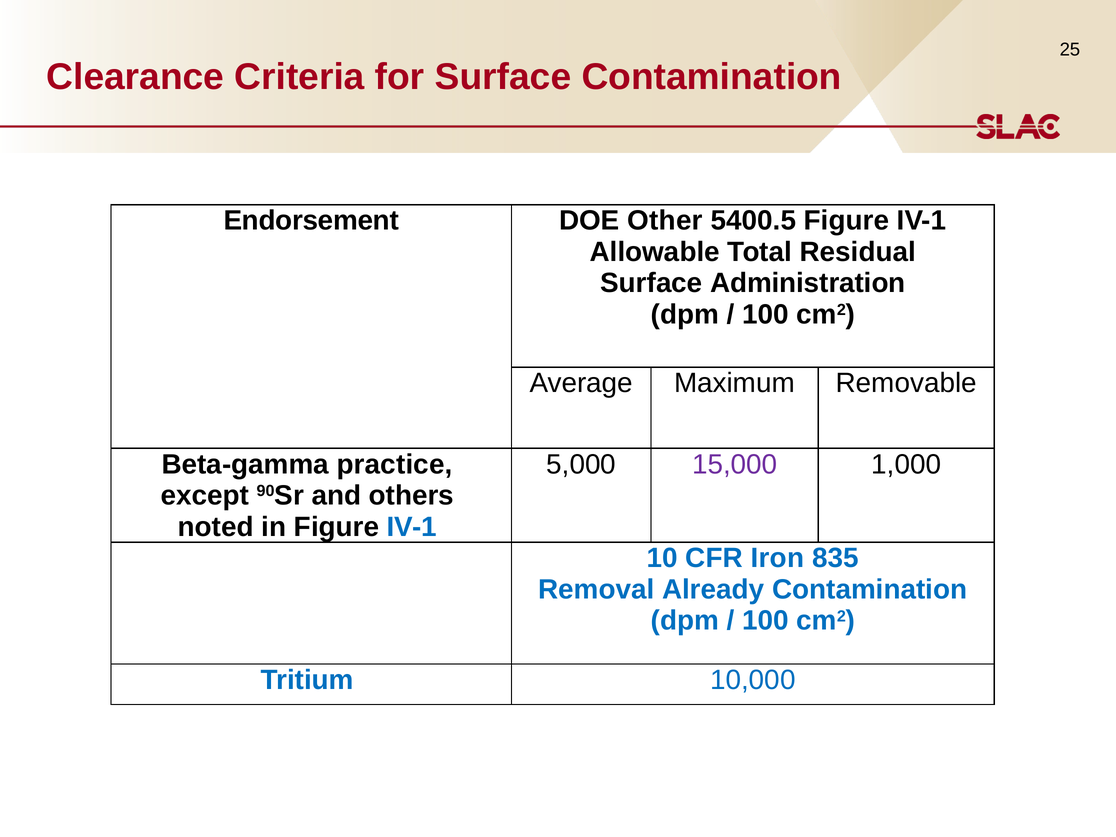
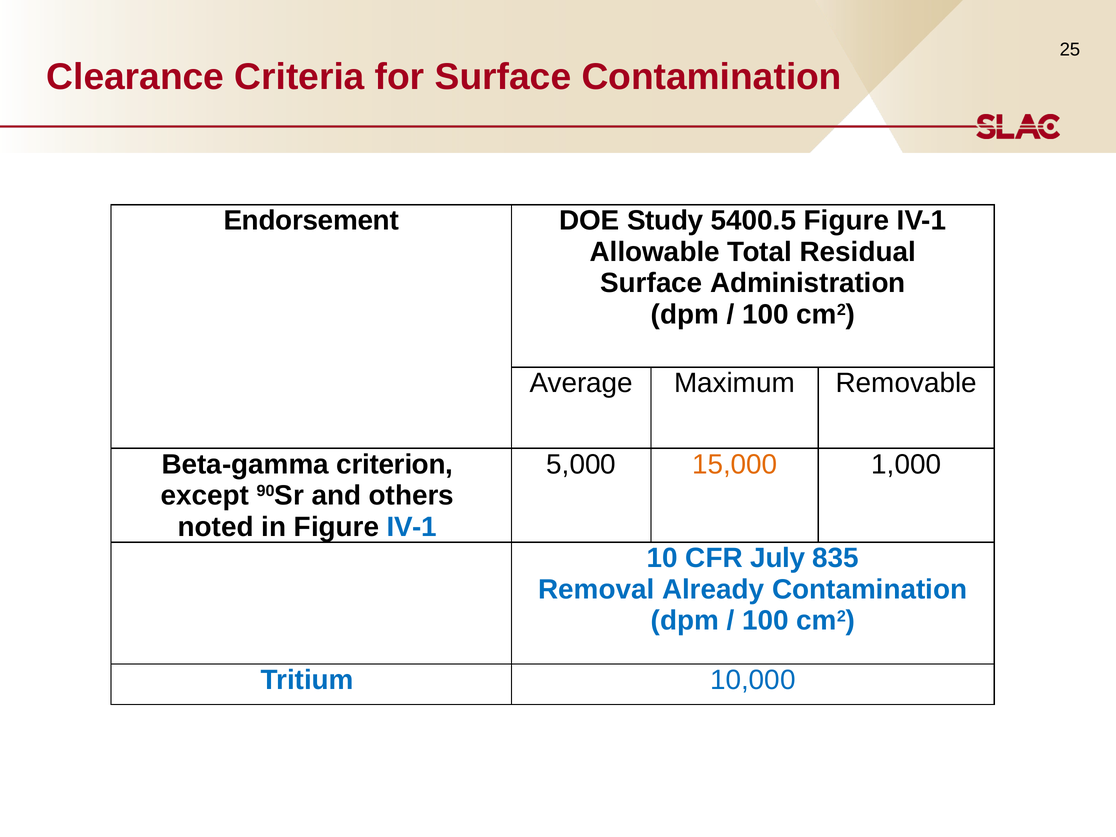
Other: Other -> Study
practice: practice -> criterion
15,000 colour: purple -> orange
Iron: Iron -> July
